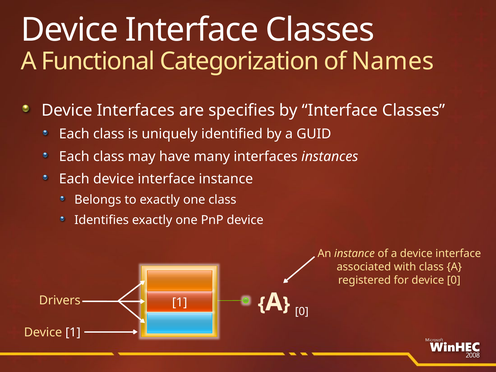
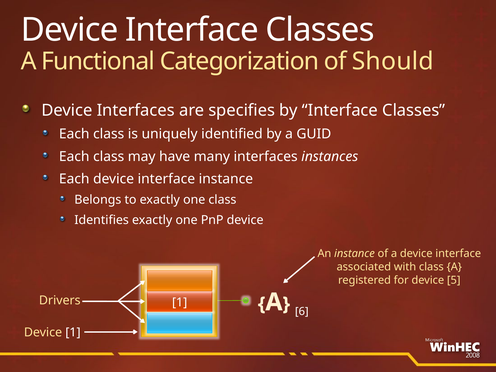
Names: Names -> Should
device 0: 0 -> 5
0 at (302, 311): 0 -> 6
